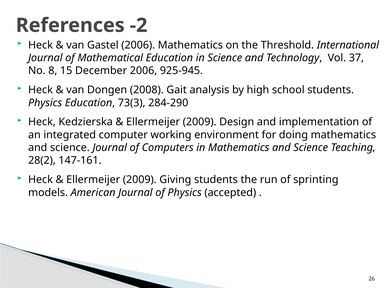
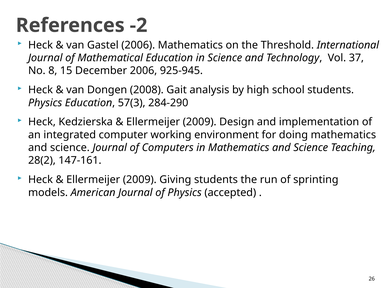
73(3: 73(3 -> 57(3
